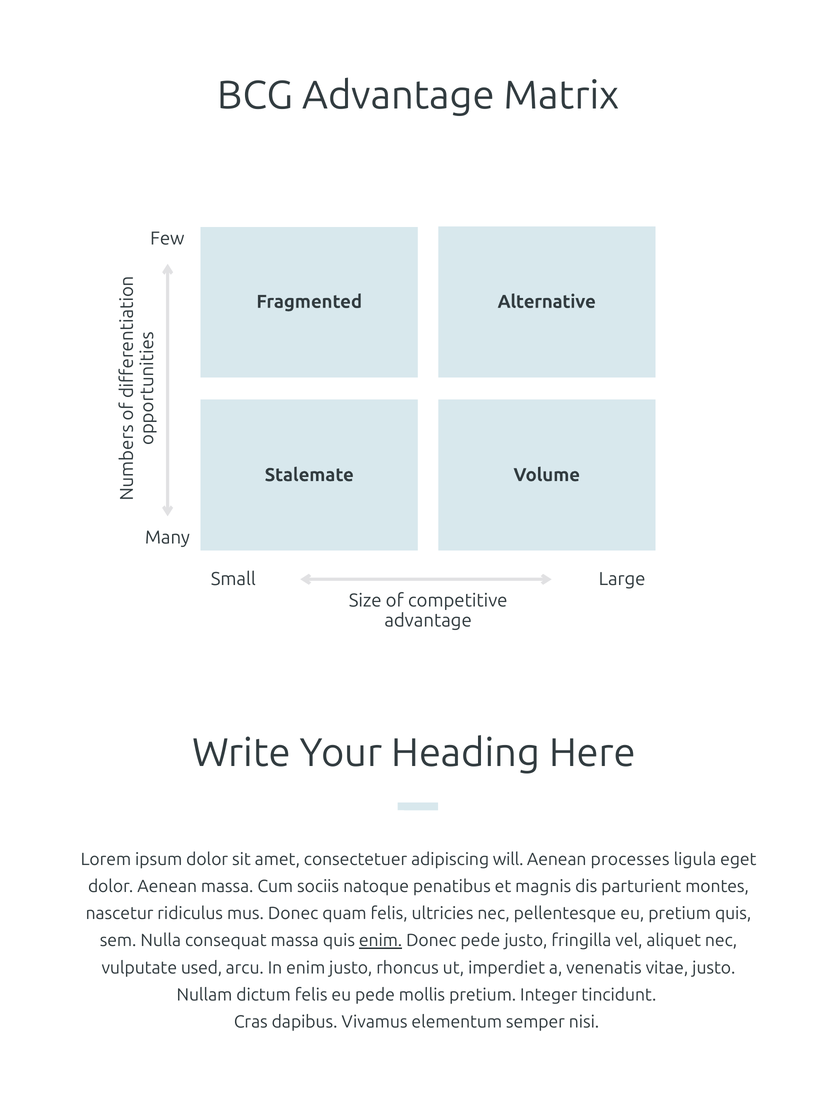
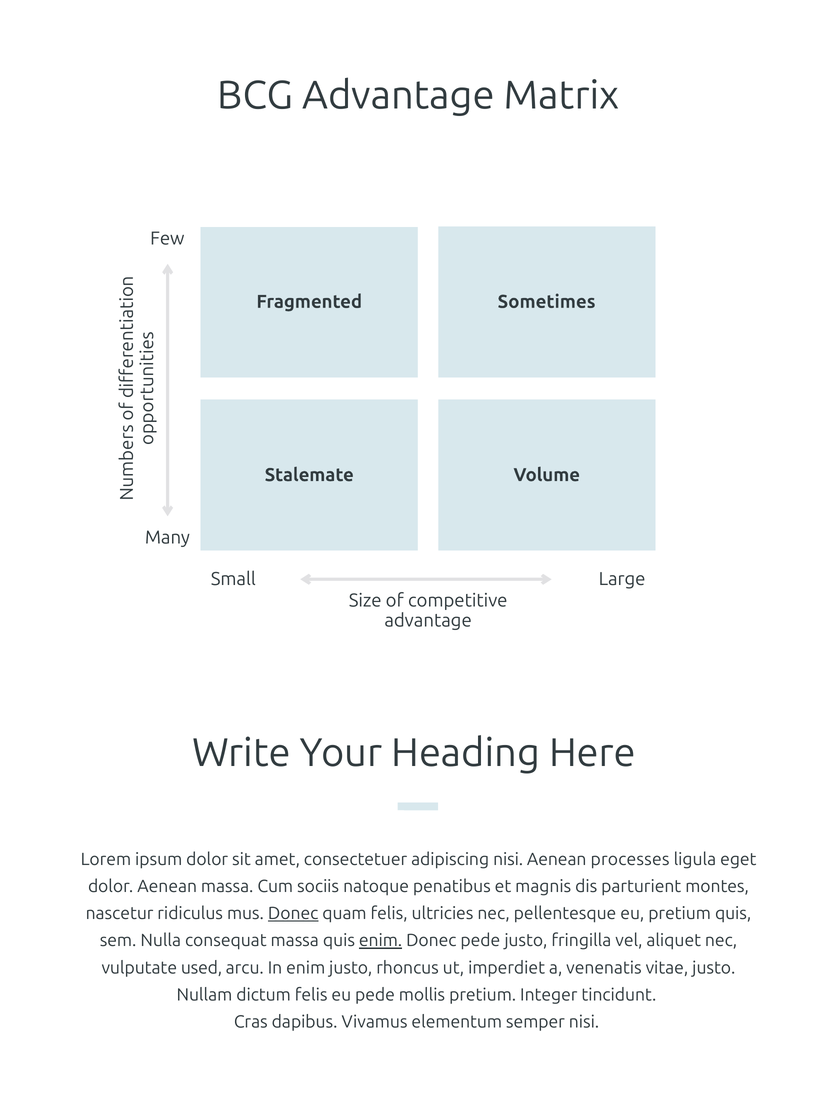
Alternative: Alternative -> Sometimes
adipiscing will: will -> nisi
Donec at (293, 914) underline: none -> present
